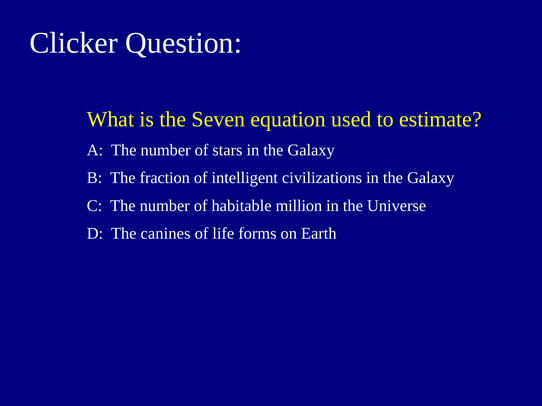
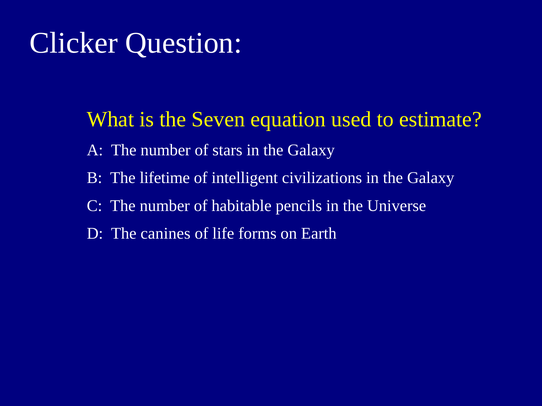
fraction: fraction -> lifetime
million: million -> pencils
